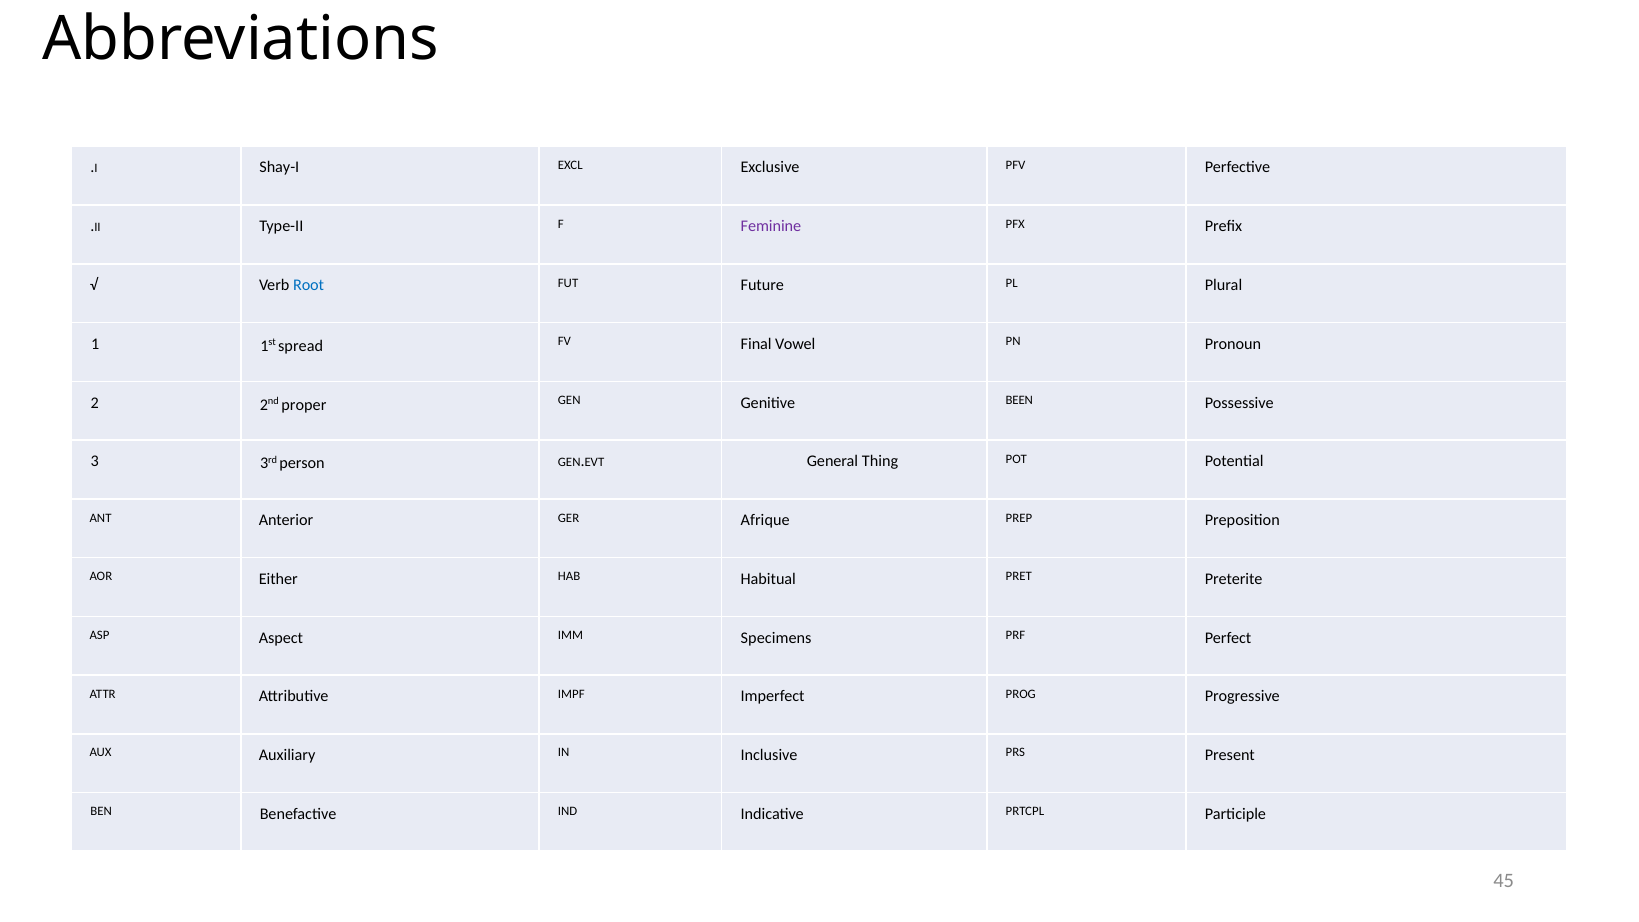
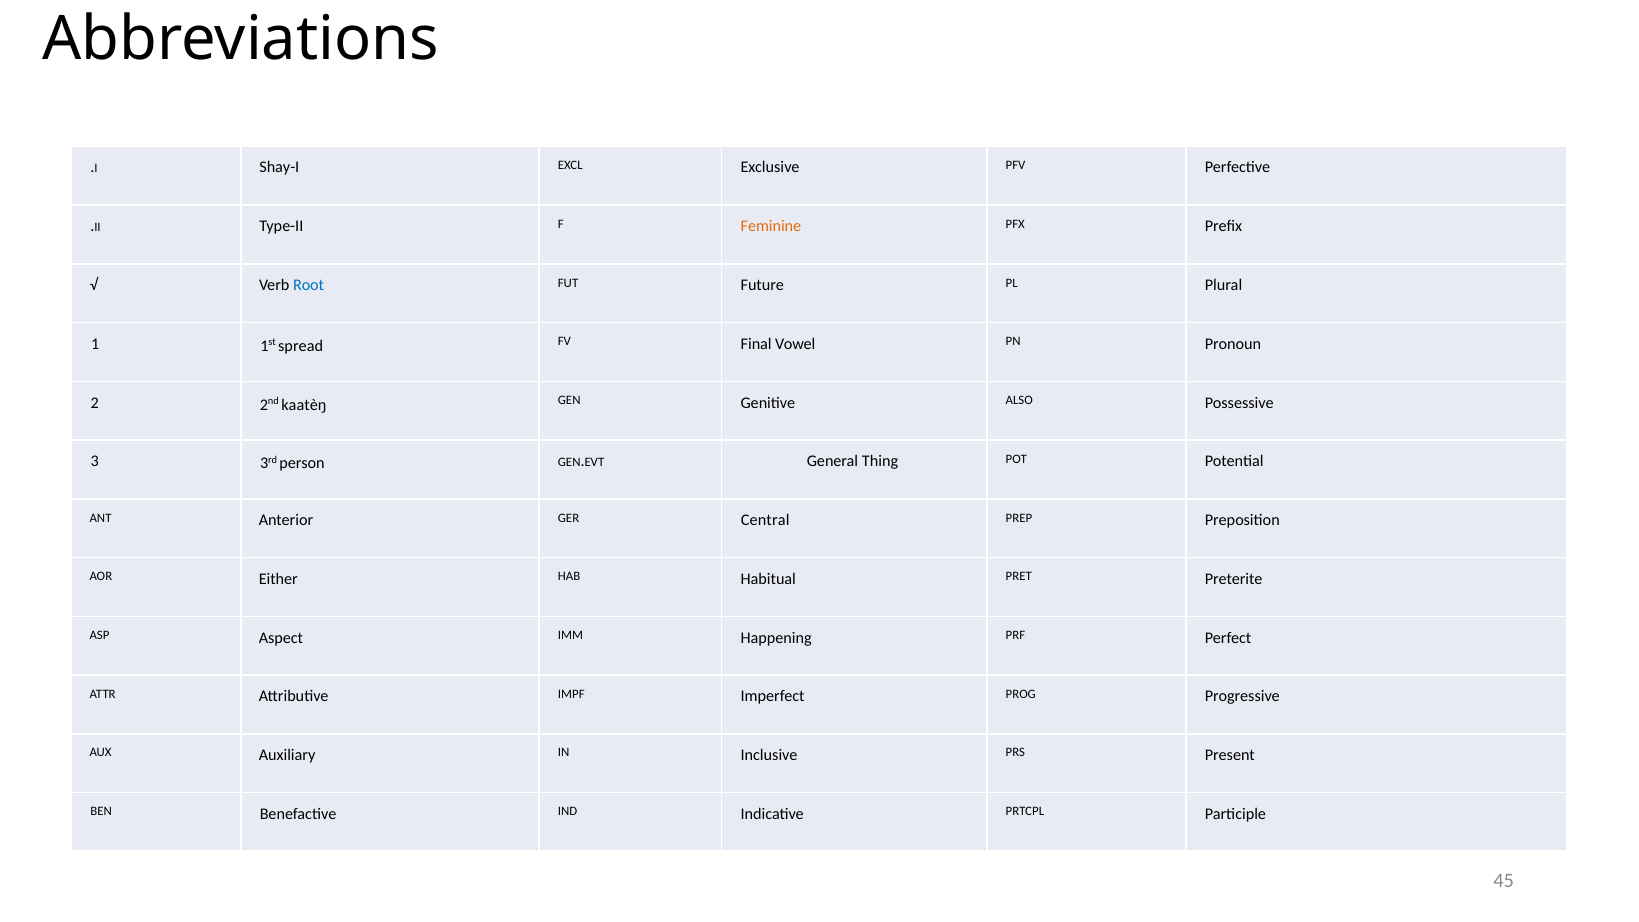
Feminine colour: purple -> orange
proper: proper -> kaatèŋ
BEEN: BEEN -> ALSO
Afrique: Afrique -> Central
Specimens: Specimens -> Happening
